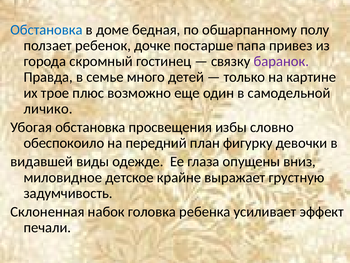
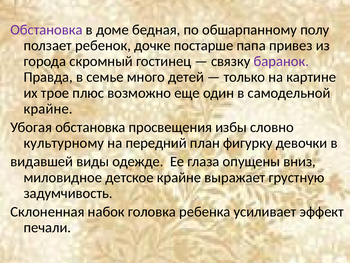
Обстановка at (46, 30) colour: blue -> purple
личико at (48, 109): личико -> крайне
обеспокоило: обеспокоило -> культурному
